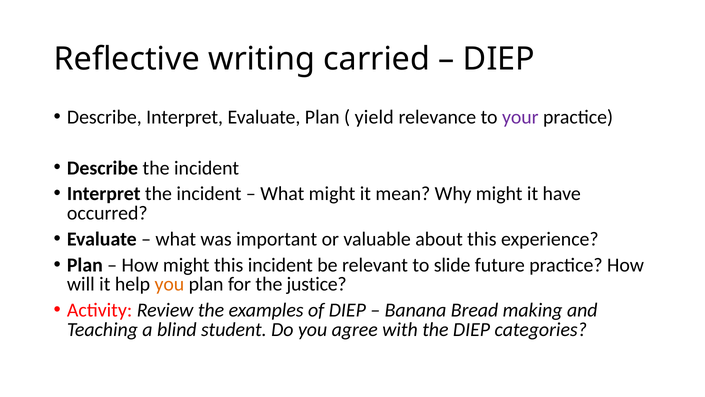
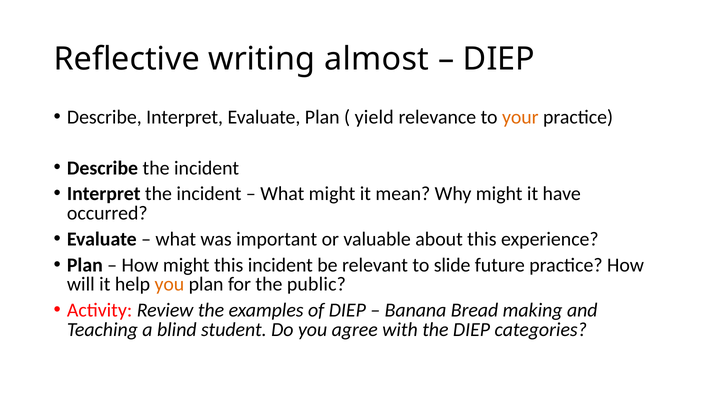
carried: carried -> almost
your colour: purple -> orange
justice: justice -> public
